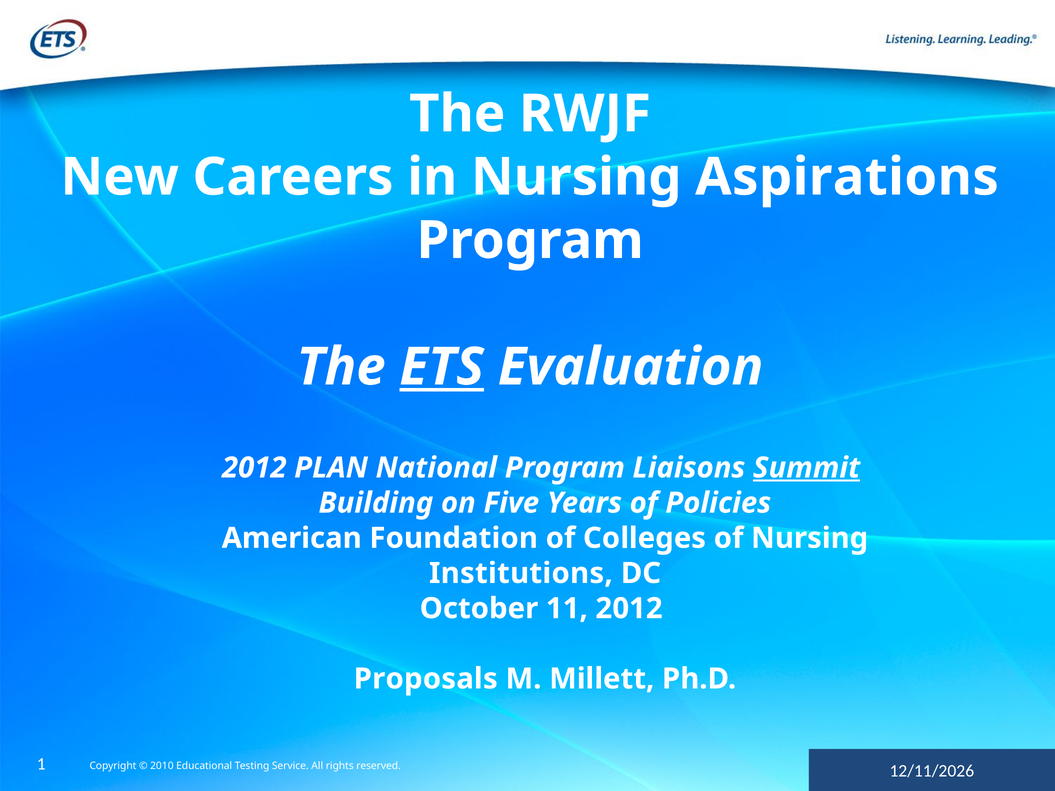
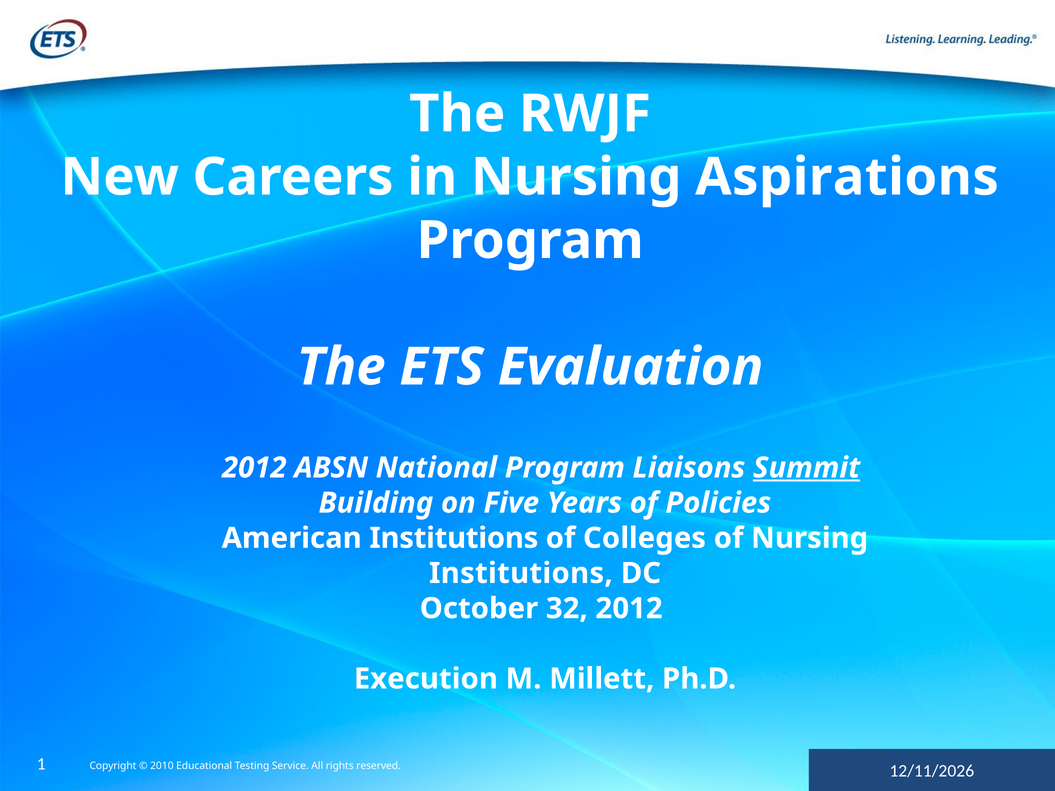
ETS underline: present -> none
PLAN: PLAN -> ABSN
American Foundation: Foundation -> Institutions
11: 11 -> 32
Proposals: Proposals -> Execution
